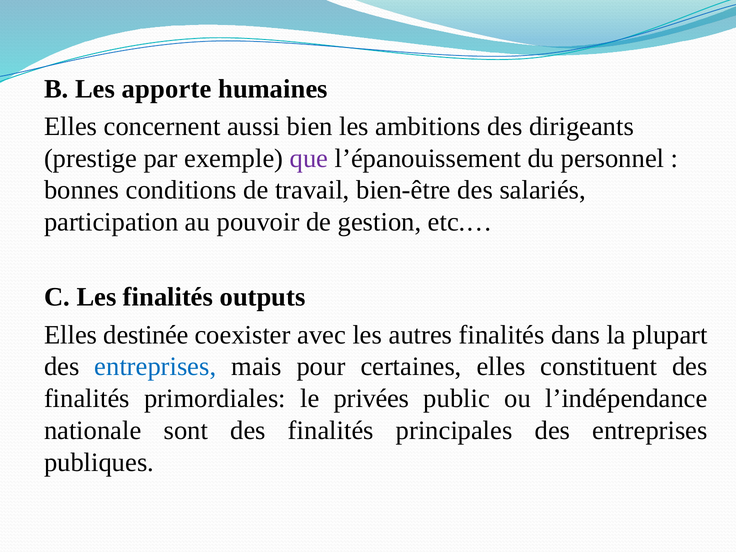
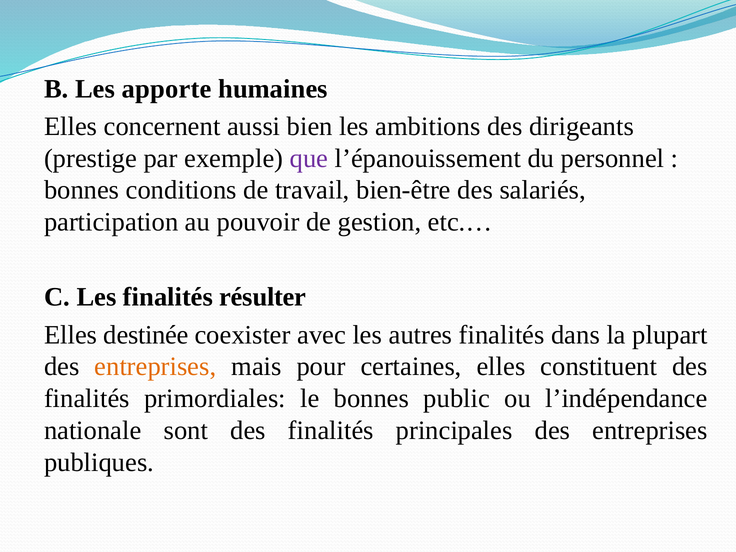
outputs: outputs -> résulter
entreprises at (155, 367) colour: blue -> orange
le privées: privées -> bonnes
